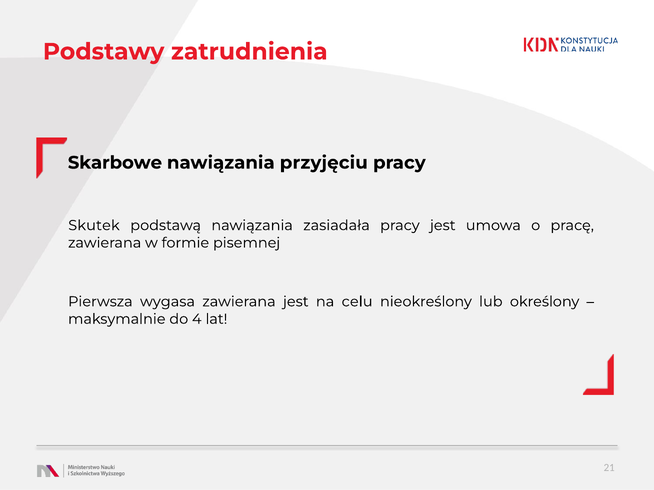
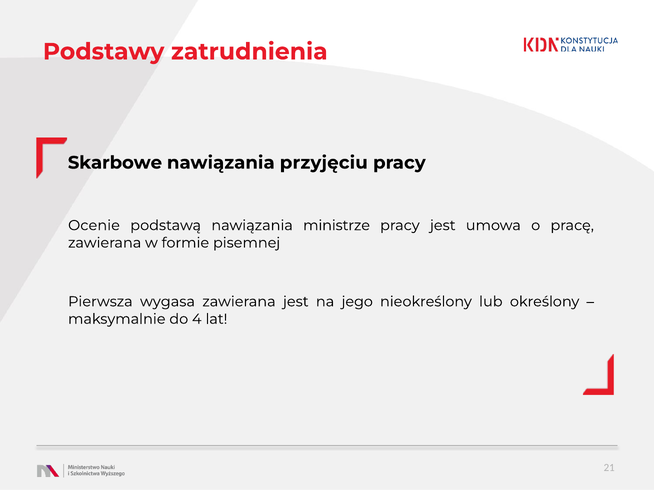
Skutek: Skutek -> Ocenie
zasiadała: zasiadała -> ministrze
celu: celu -> jego
